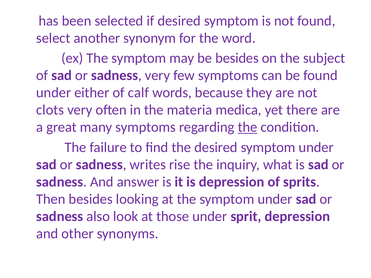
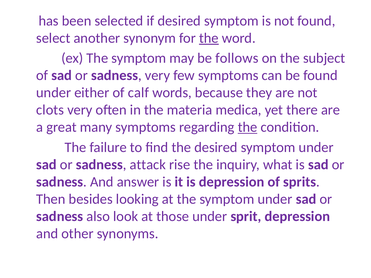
the at (209, 38) underline: none -> present
be besides: besides -> follows
writes: writes -> attack
